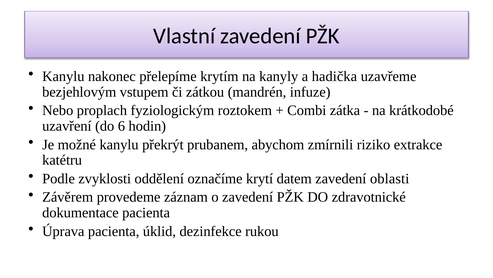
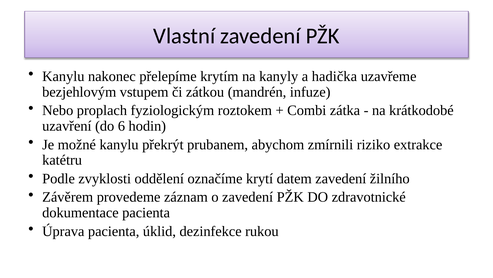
oblasti: oblasti -> žilního
